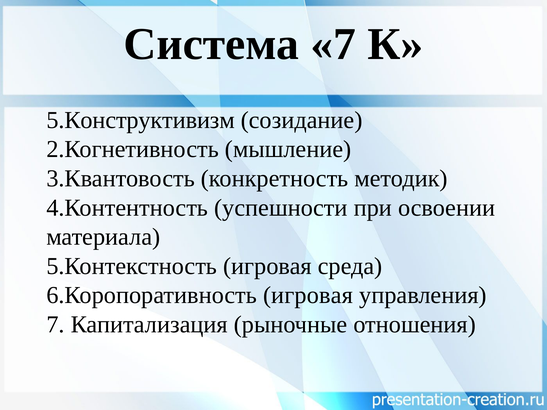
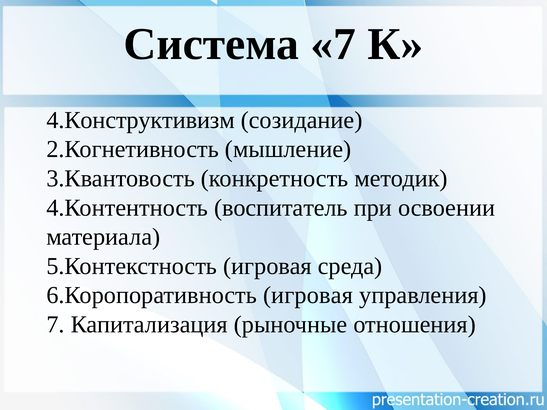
5.Конструктивизм: 5.Конструктивизм -> 4.Конструктивизм
успешности: успешности -> воспитатель
